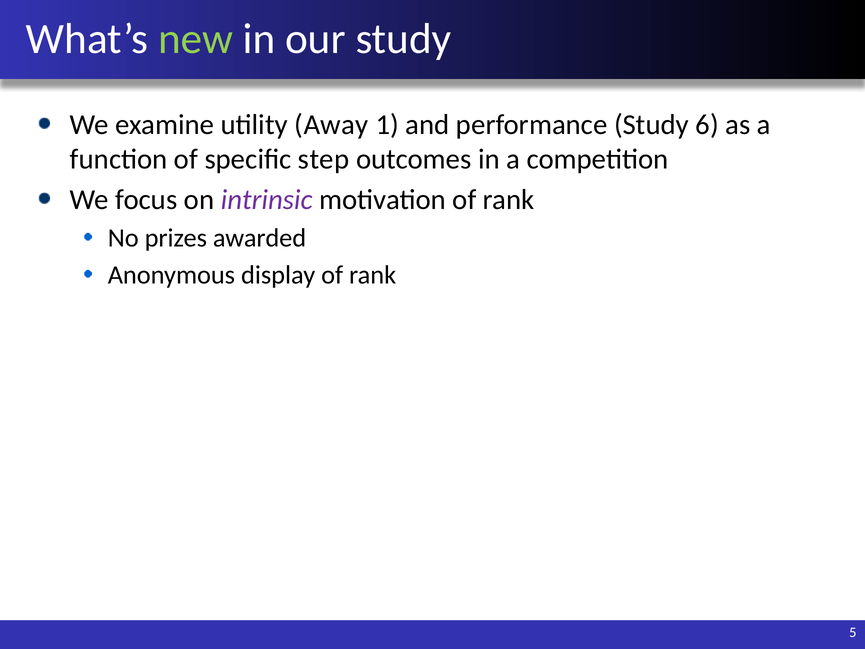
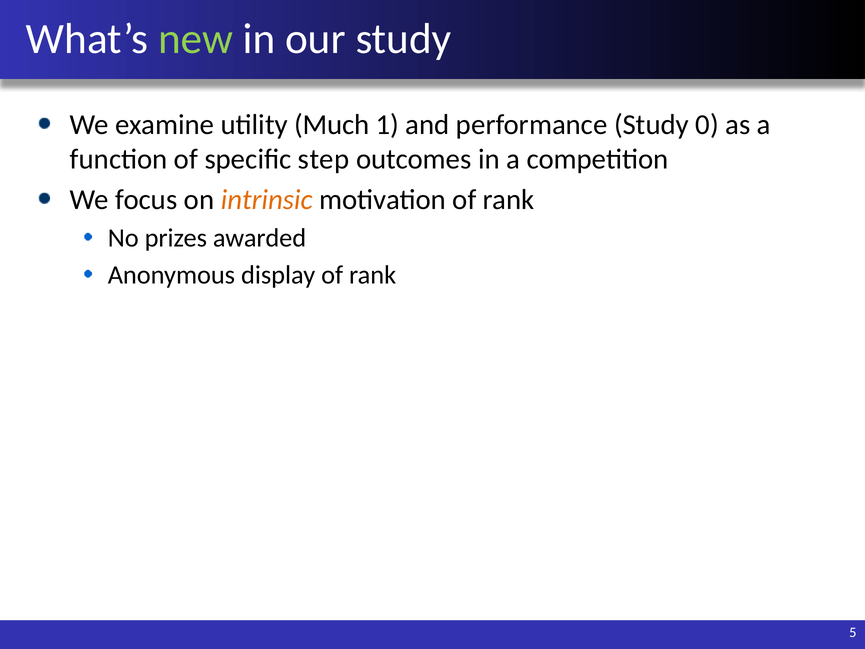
Away: Away -> Much
6: 6 -> 0
intrinsic colour: purple -> orange
